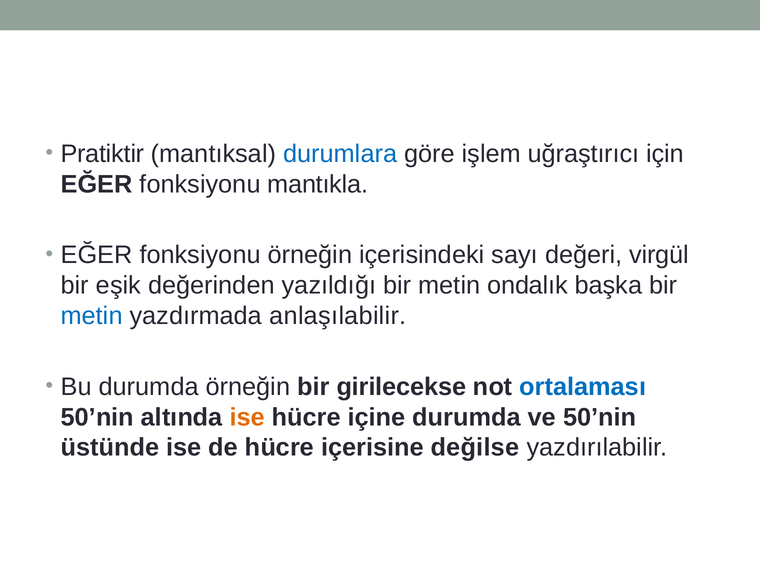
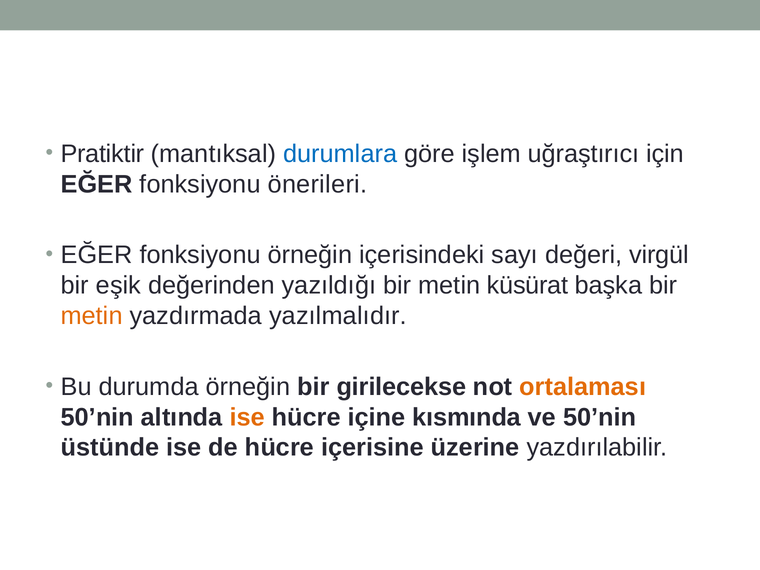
mantıkla: mantıkla -> önerileri
ondalık: ondalık -> küsürat
metin at (92, 316) colour: blue -> orange
anlaşılabilir: anlaşılabilir -> yazılmalıdır
ortalaması colour: blue -> orange
içine durumda: durumda -> kısmında
değilse: değilse -> üzerine
